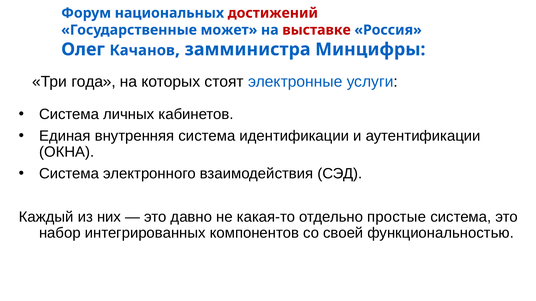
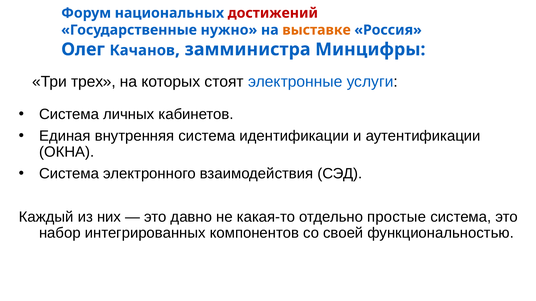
может: может -> нужно
выставке colour: red -> orange
года: года -> трех
